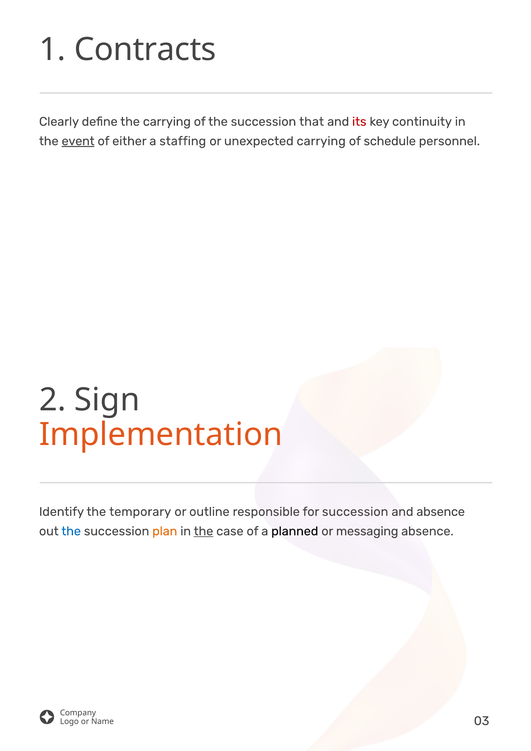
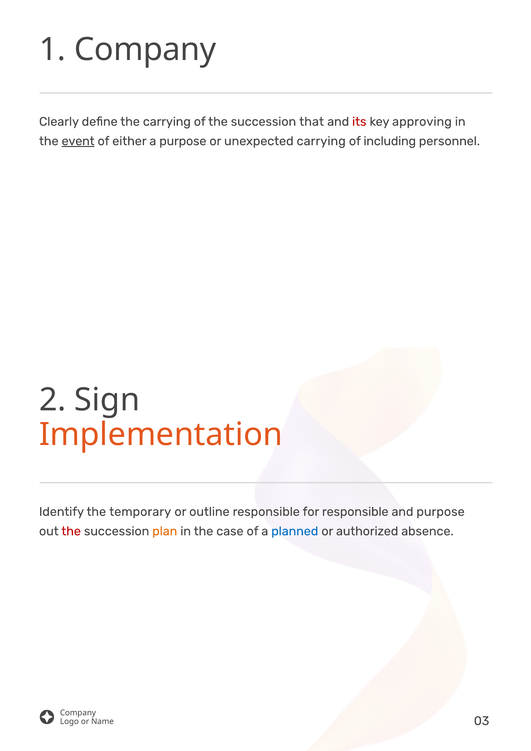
1 Contracts: Contracts -> Company
continuity: continuity -> approving
a staffing: staffing -> purpose
schedule: schedule -> including
for succession: succession -> responsible
and absence: absence -> purpose
the at (71, 531) colour: blue -> red
the at (204, 531) underline: present -> none
planned colour: black -> blue
messaging: messaging -> authorized
